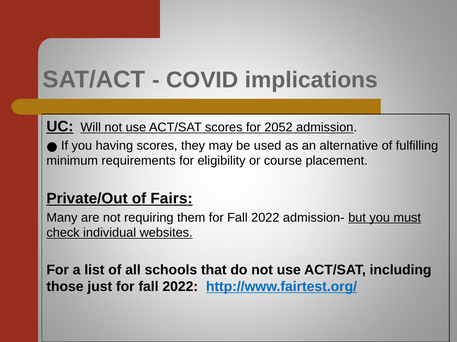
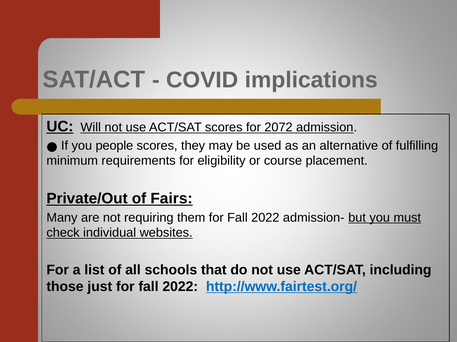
2052: 2052 -> 2072
having: having -> people
